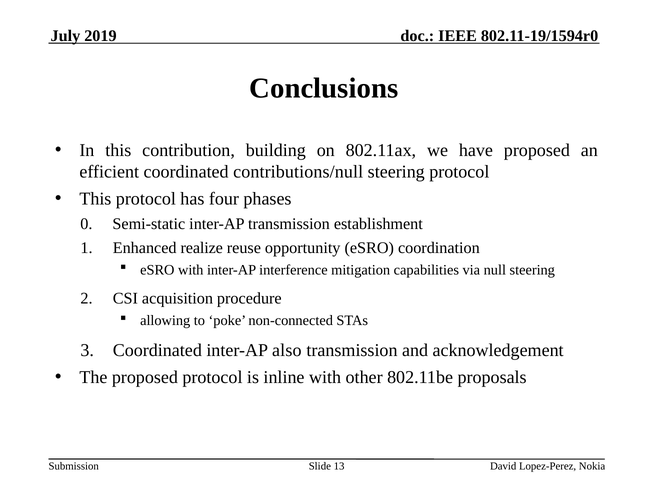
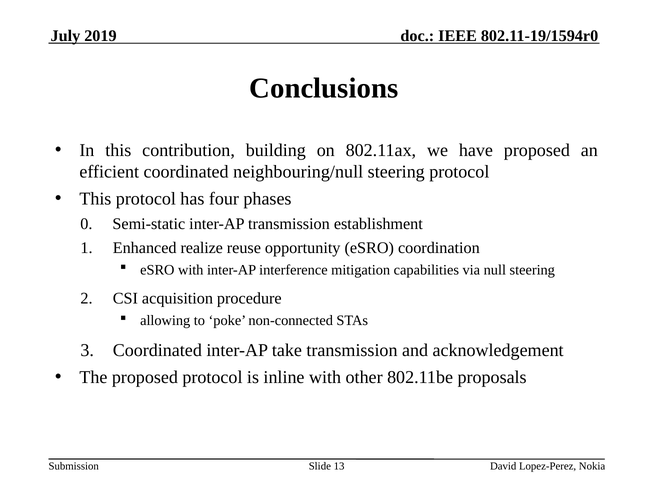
contributions/null: contributions/null -> neighbouring/null
also: also -> take
